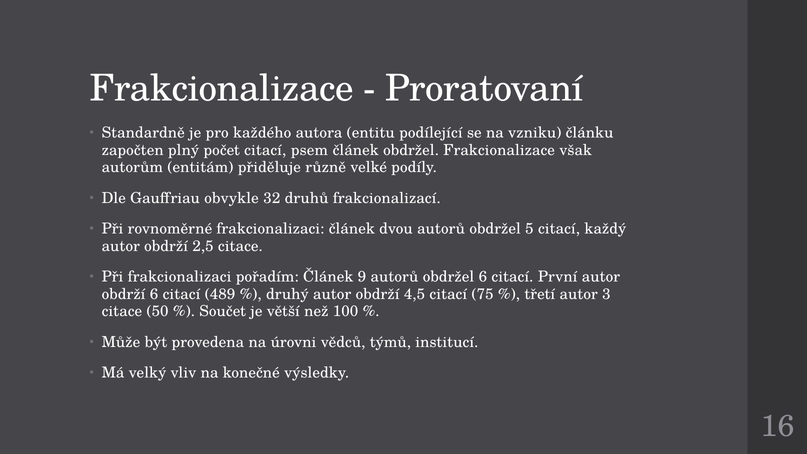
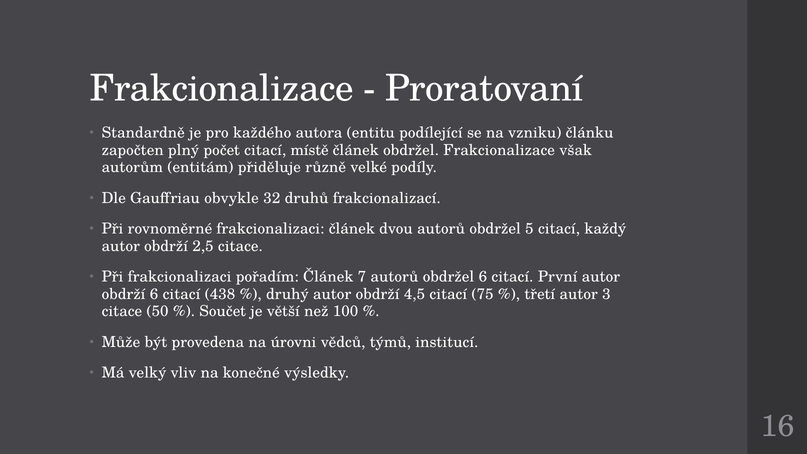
psem: psem -> místě
9: 9 -> 7
489: 489 -> 438
